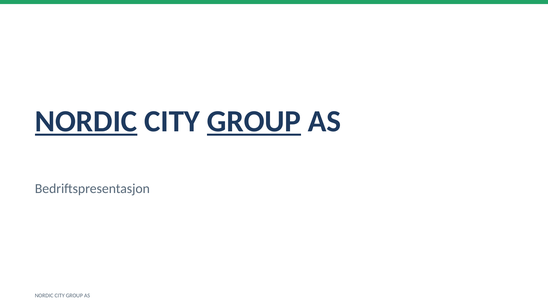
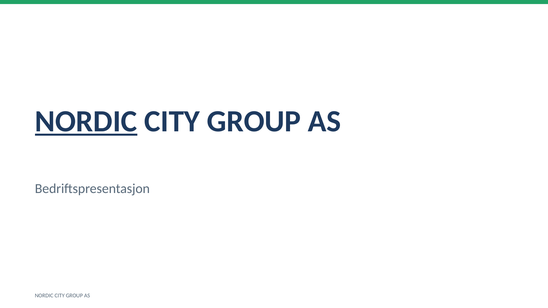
GROUP at (254, 122) underline: present -> none
